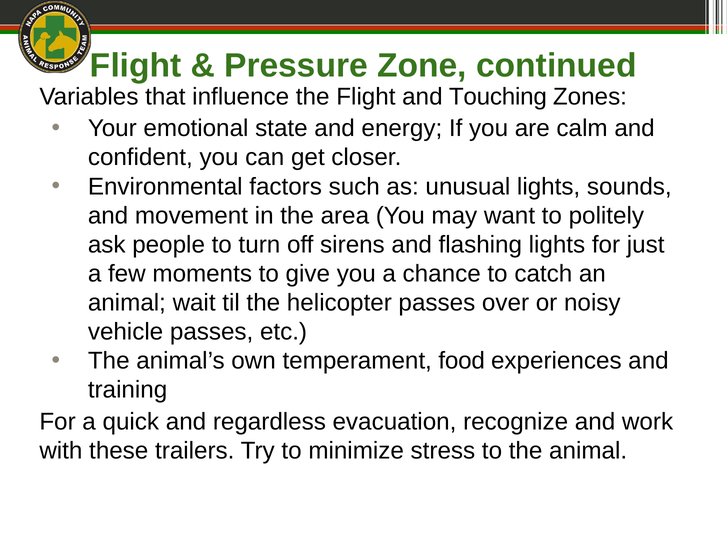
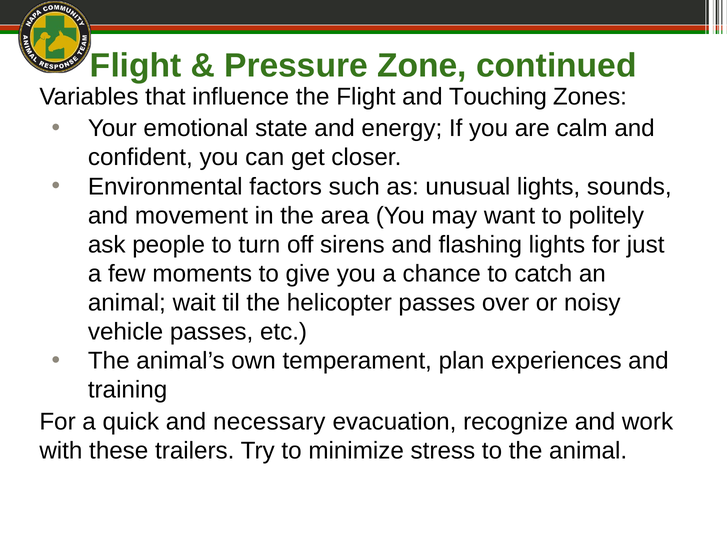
food: food -> plan
regardless: regardless -> necessary
